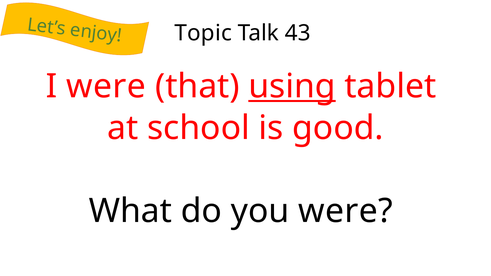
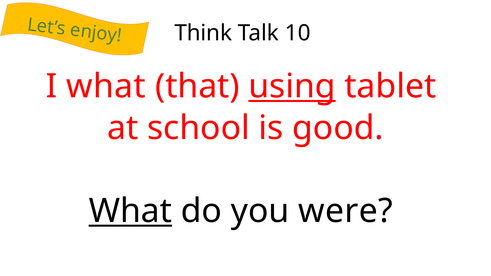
Topic: Topic -> Think
43: 43 -> 10
I were: were -> what
What at (130, 211) underline: none -> present
